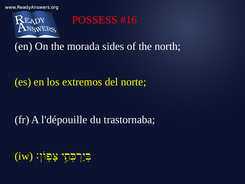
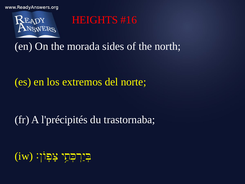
POSSESS: POSSESS -> HEIGHTS
l'dépouille: l'dépouille -> l'précipités
